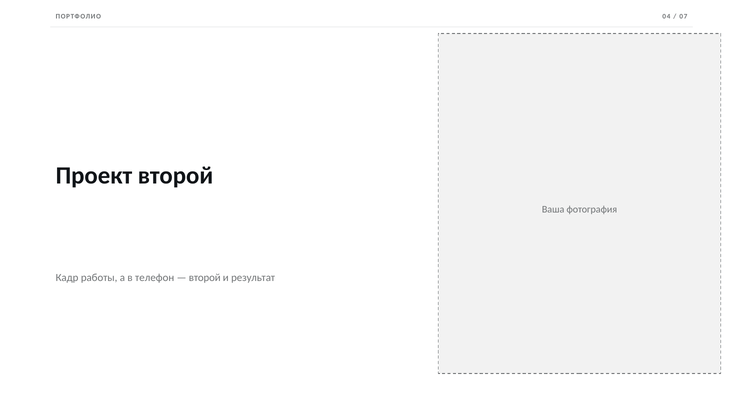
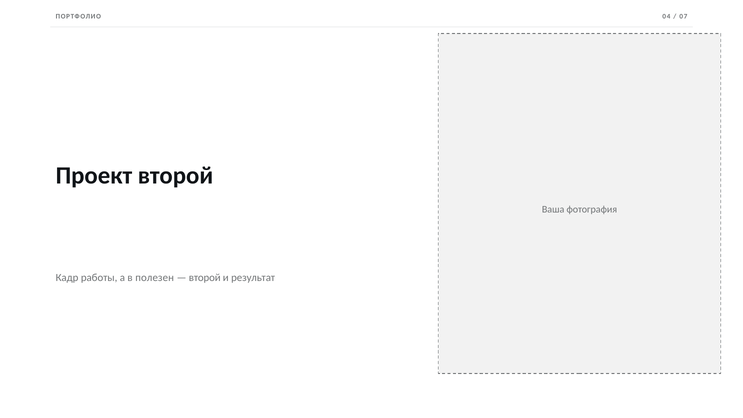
телефон: телефон -> полезен
